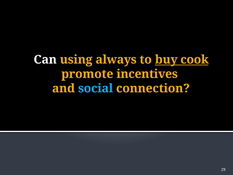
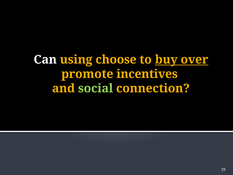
always: always -> choose
cook: cook -> over
social colour: light blue -> light green
